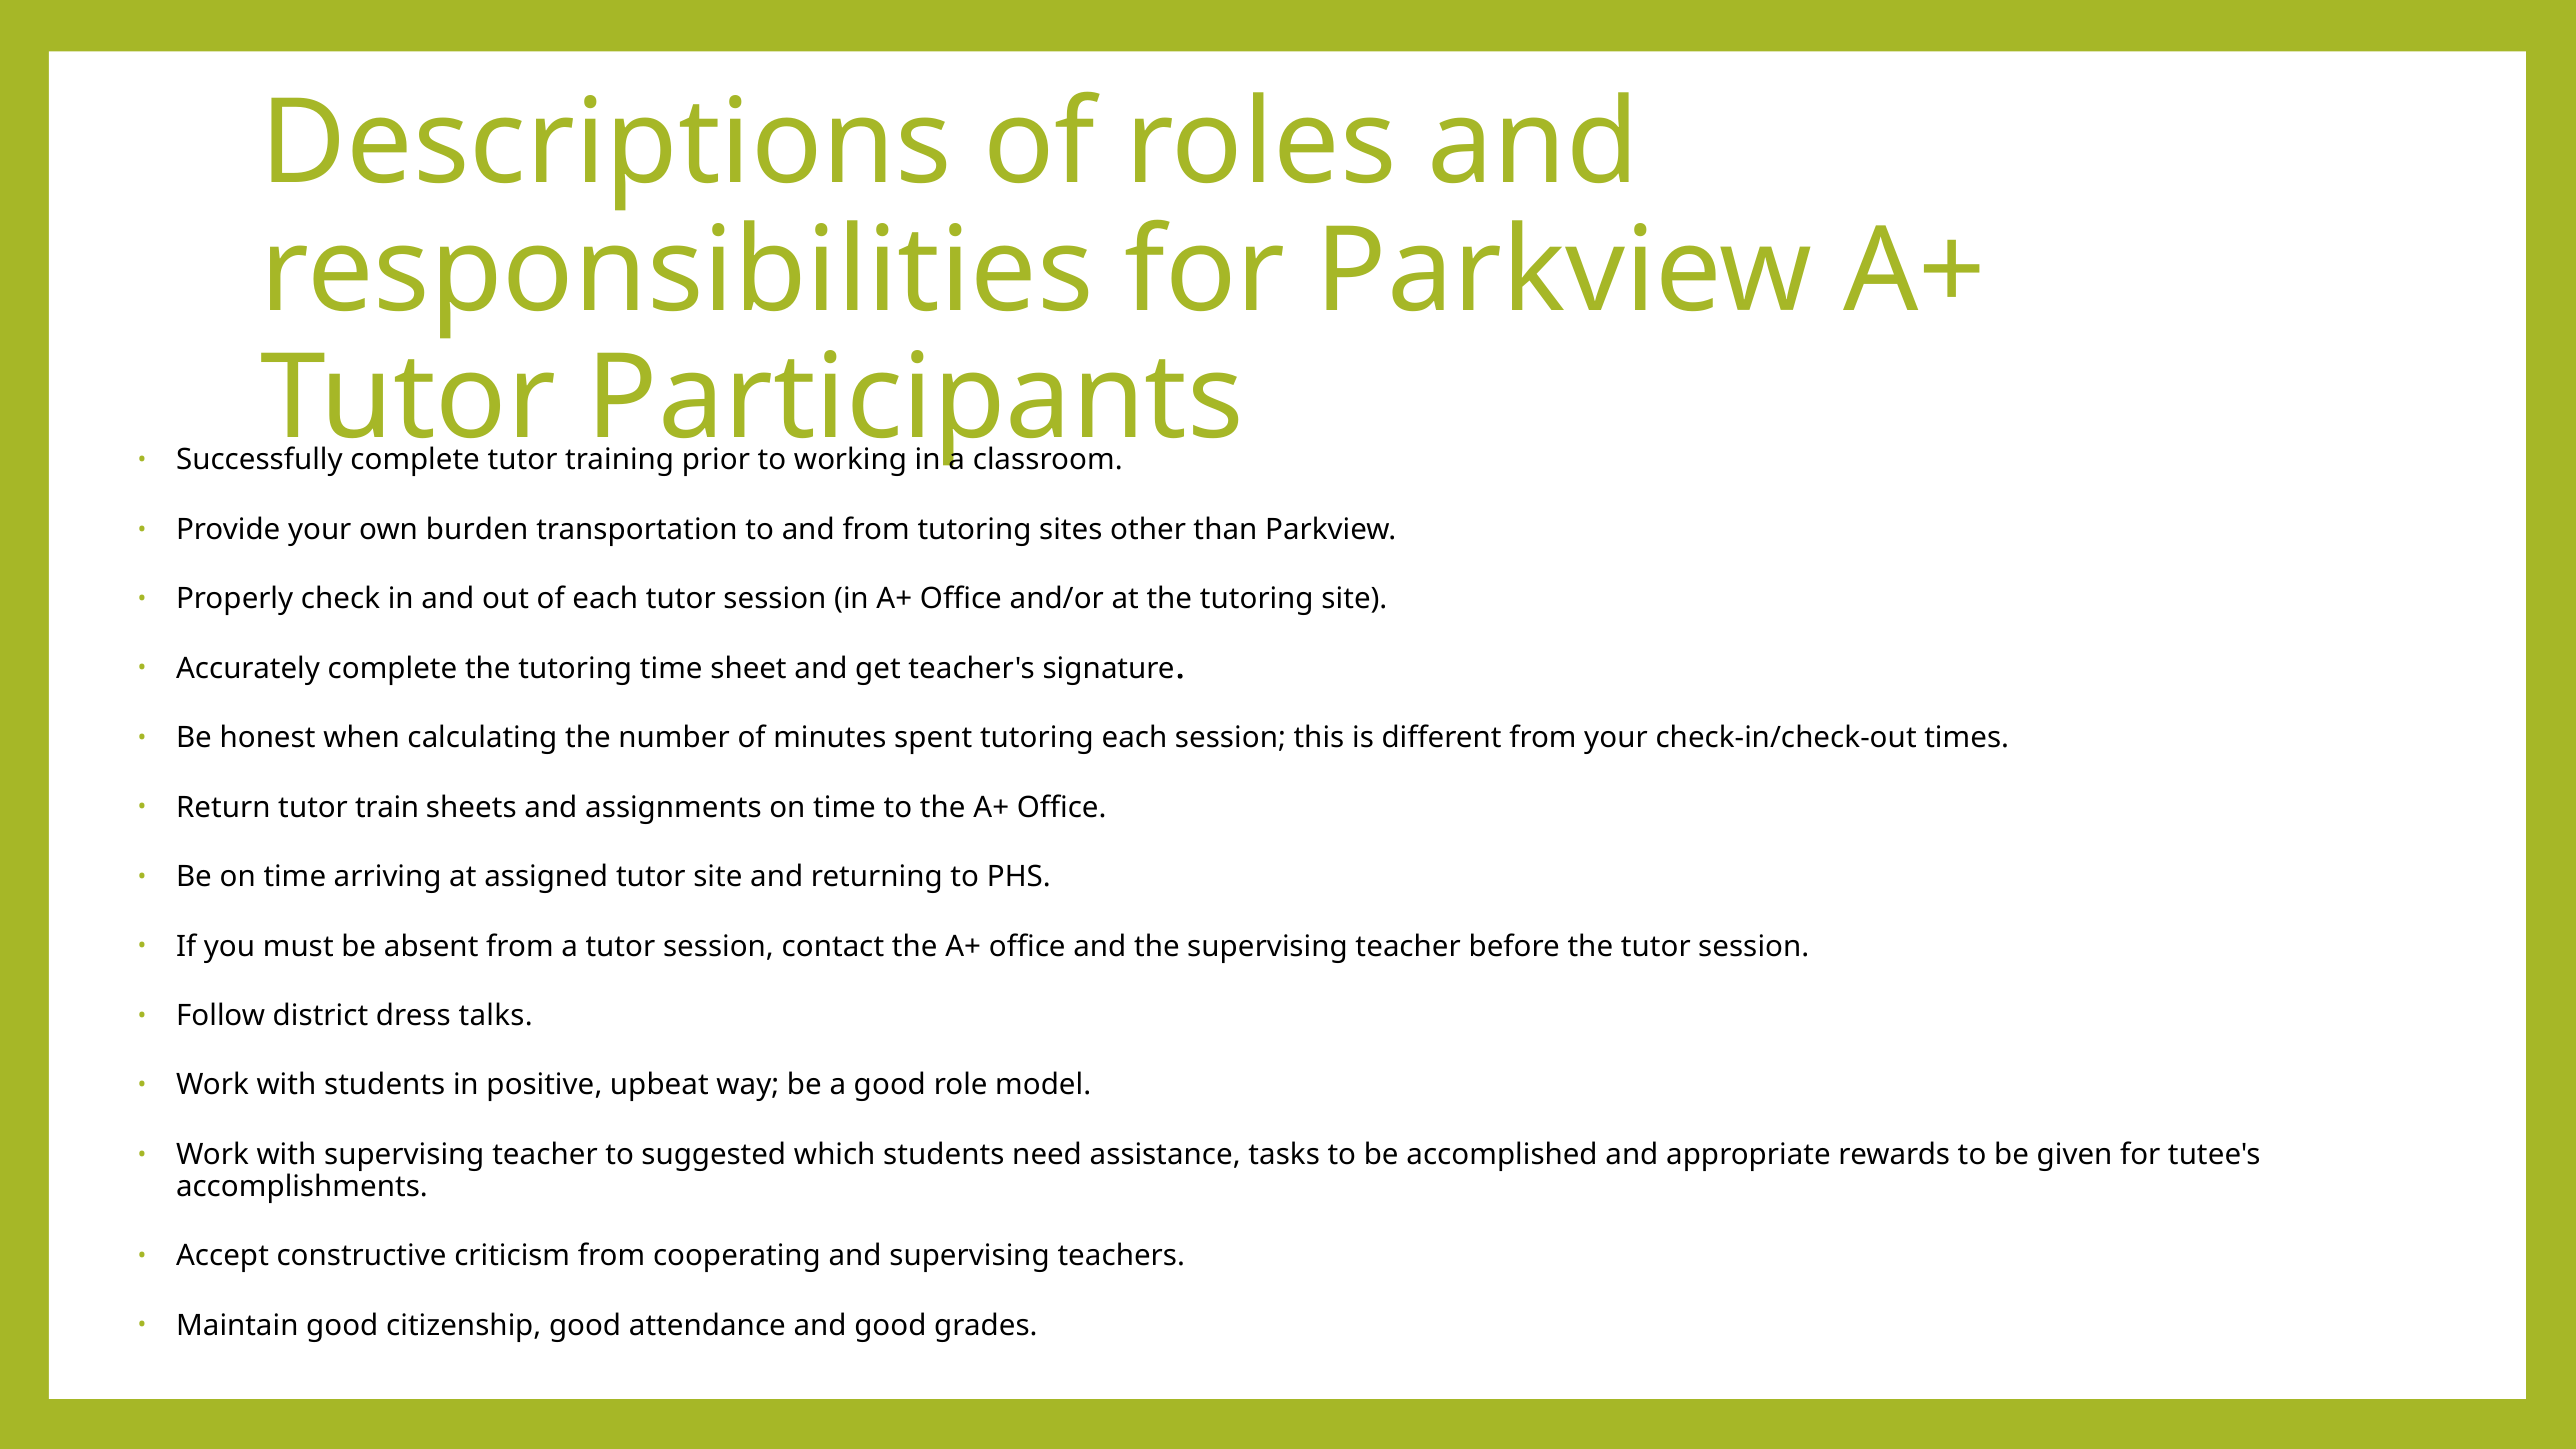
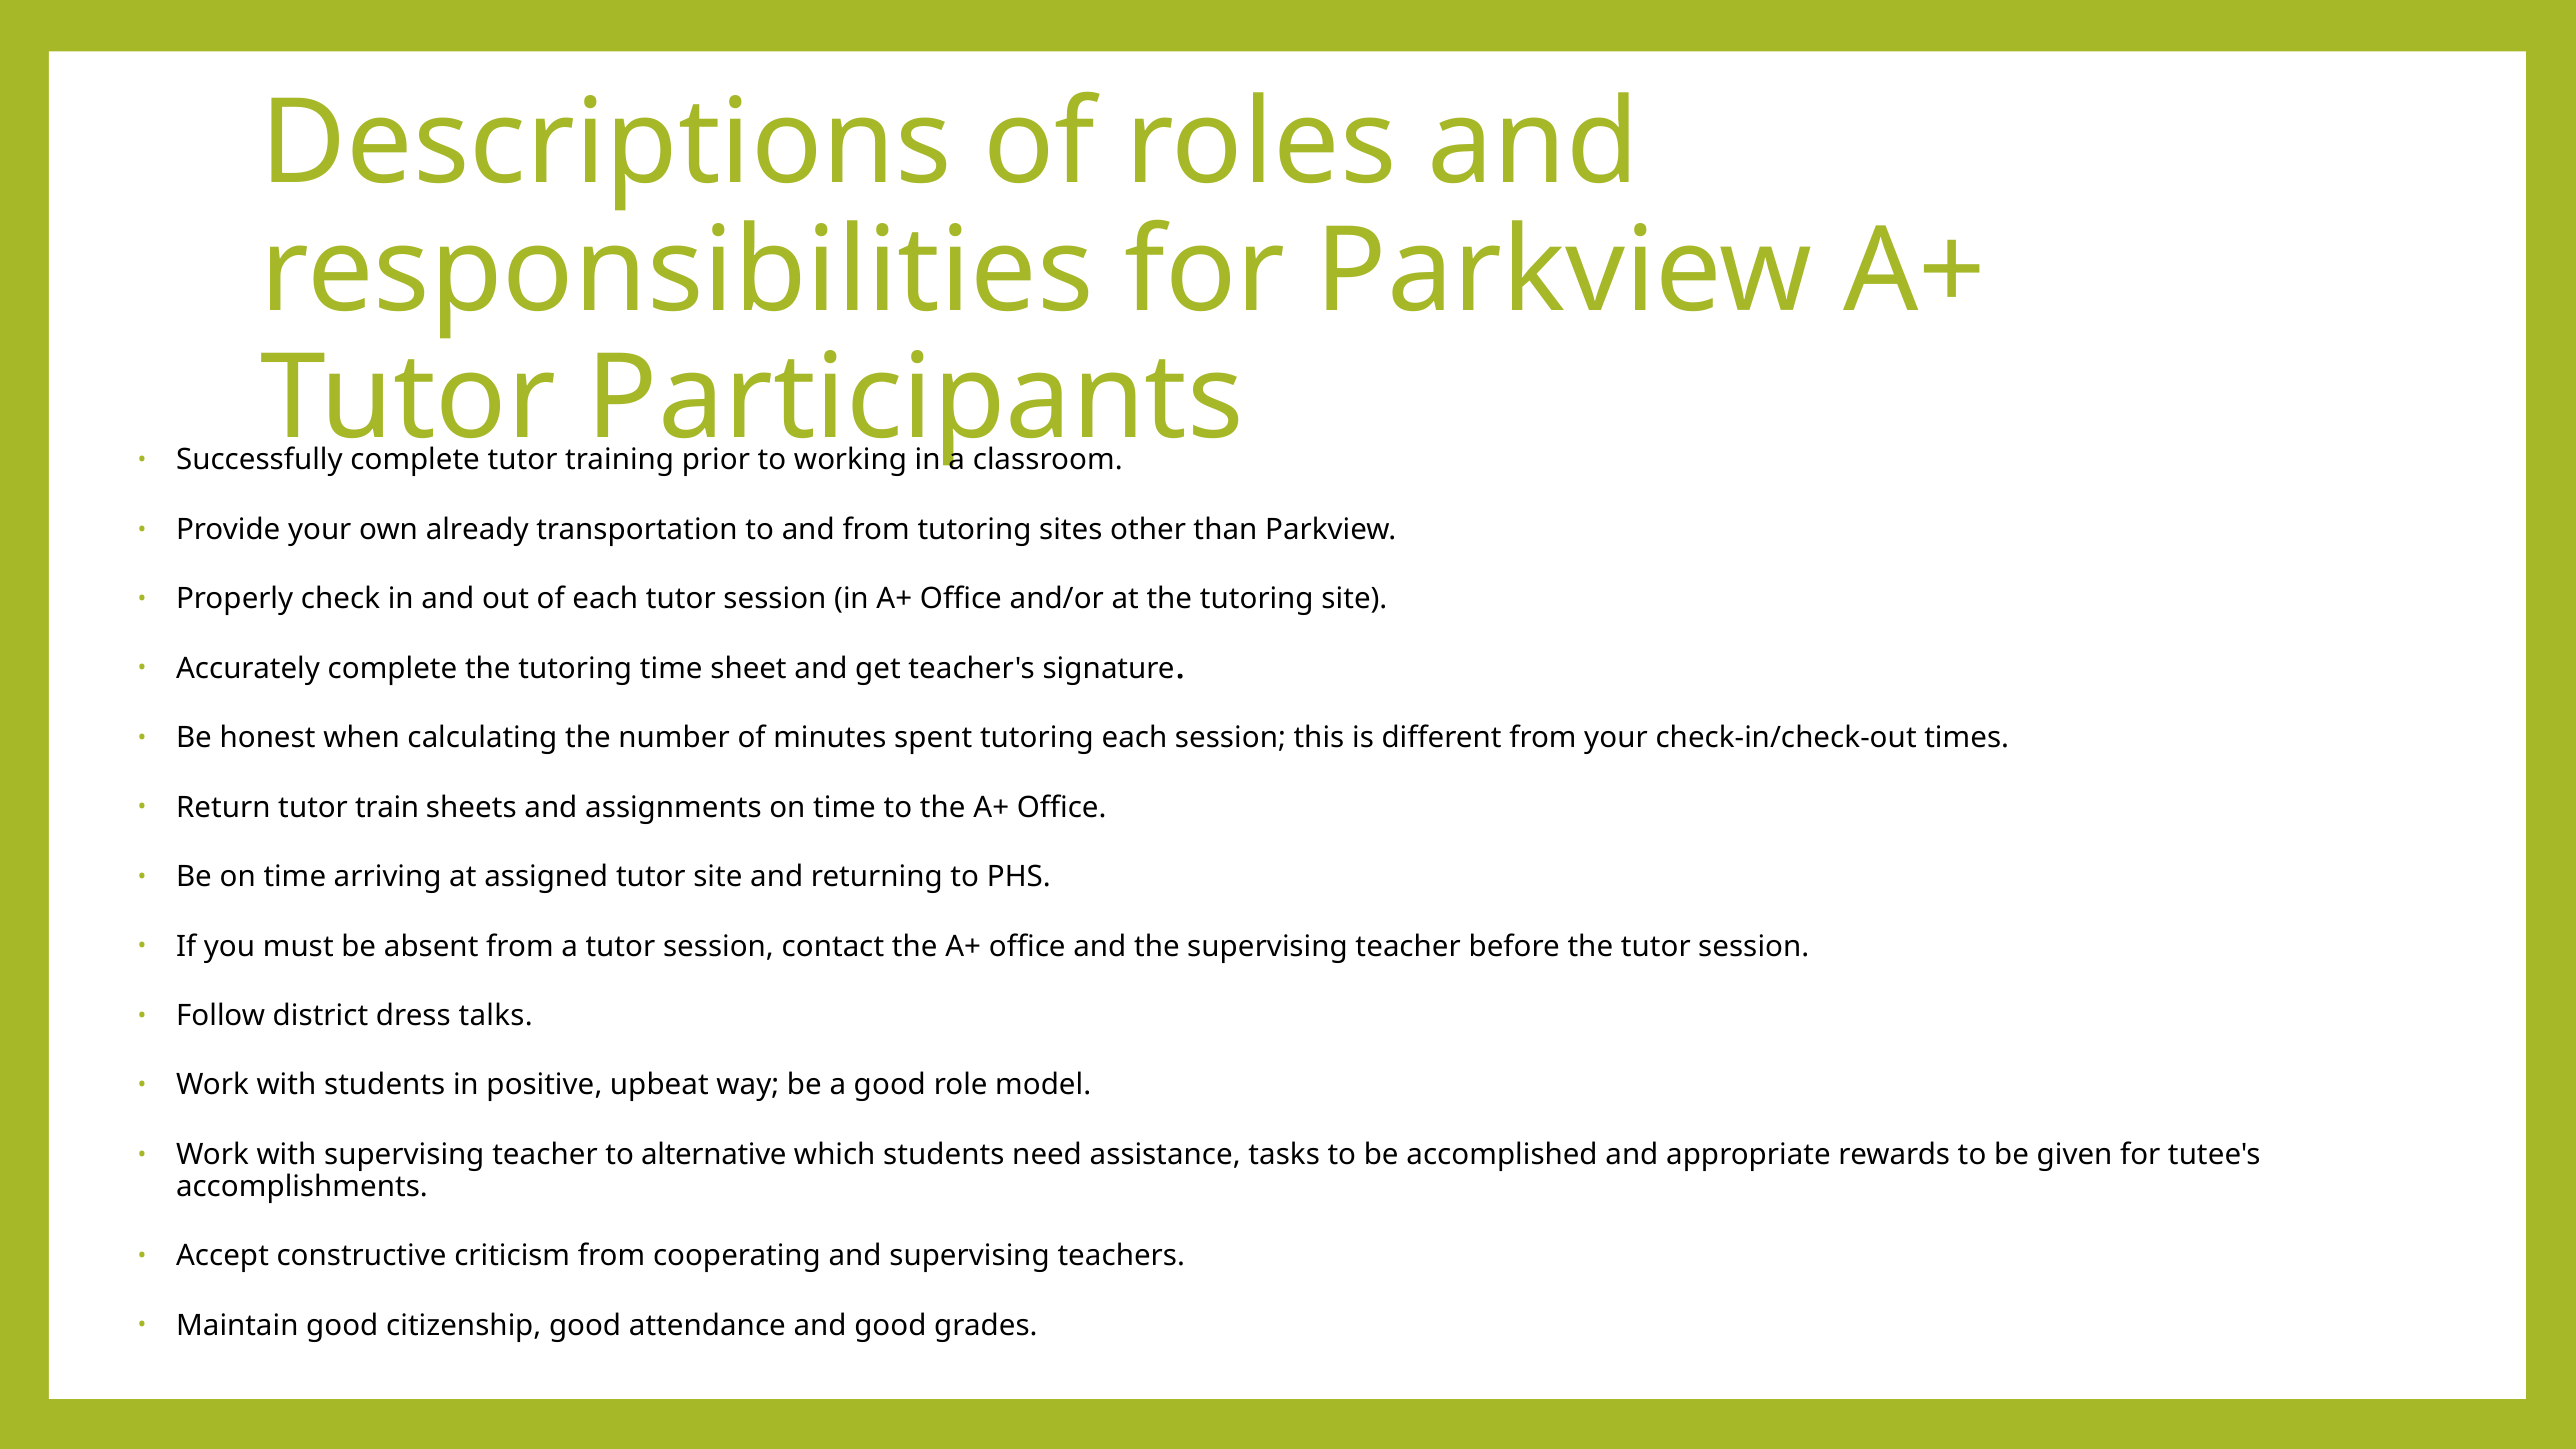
burden: burden -> already
suggested: suggested -> alternative
